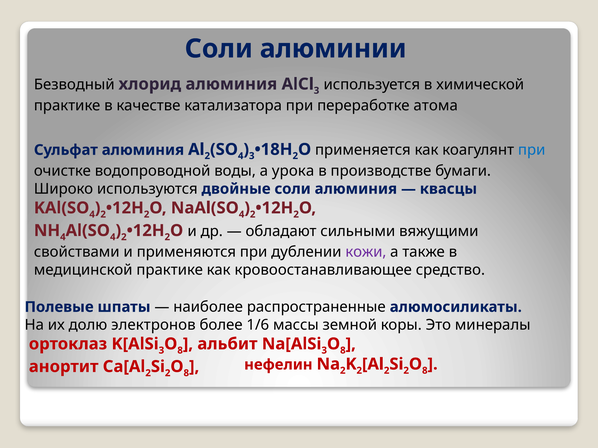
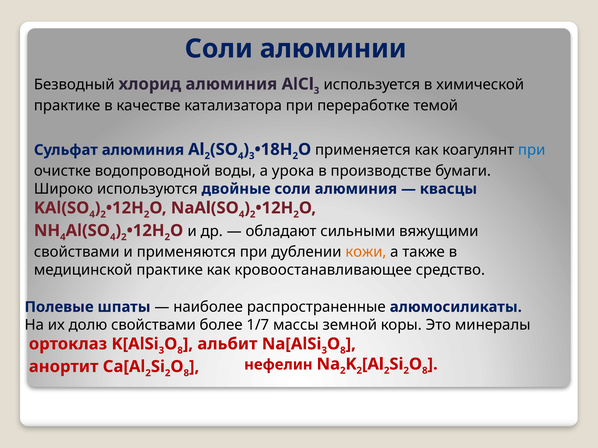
атома: атома -> темой
кожи colour: purple -> orange
долю электронов: электронов -> свойствами
1/6: 1/6 -> 1/7
